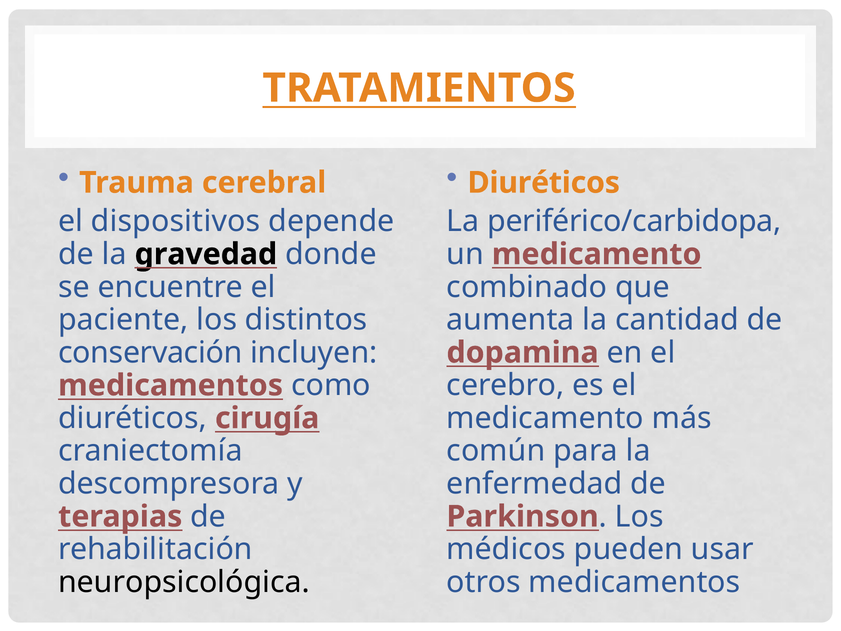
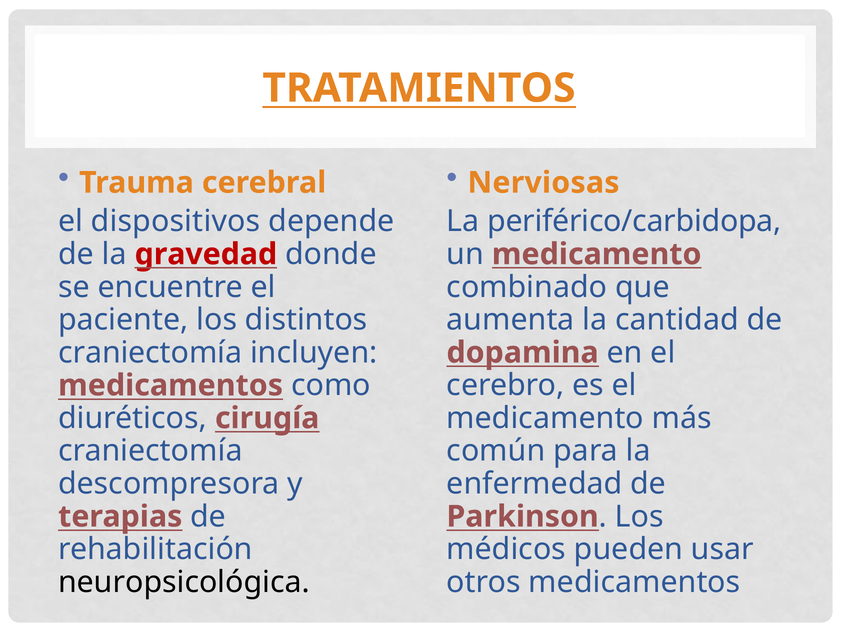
Diuréticos at (544, 183): Diuréticos -> Nerviosas
gravedad colour: black -> red
conservación at (150, 352): conservación -> craniectomía
